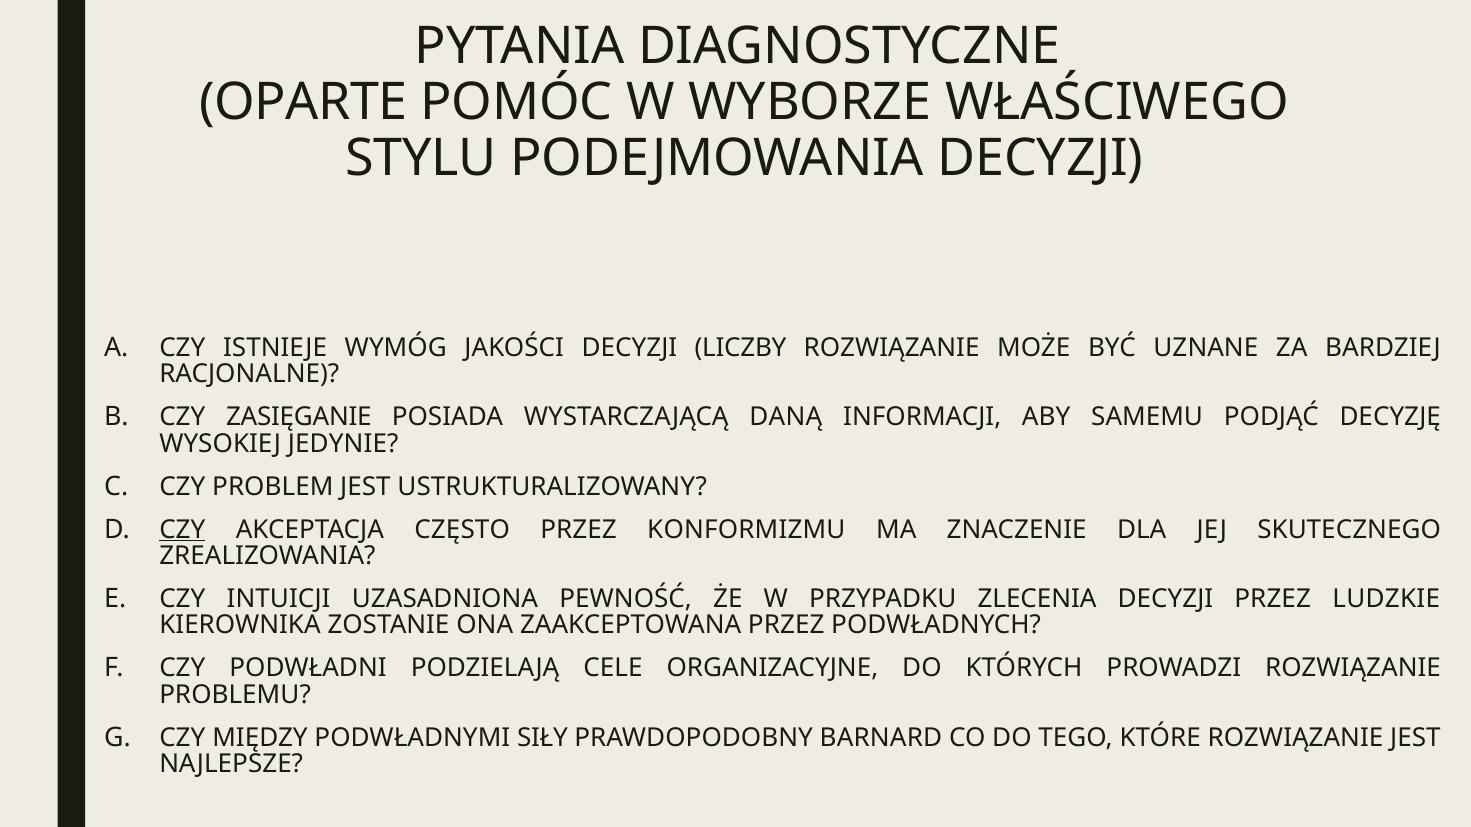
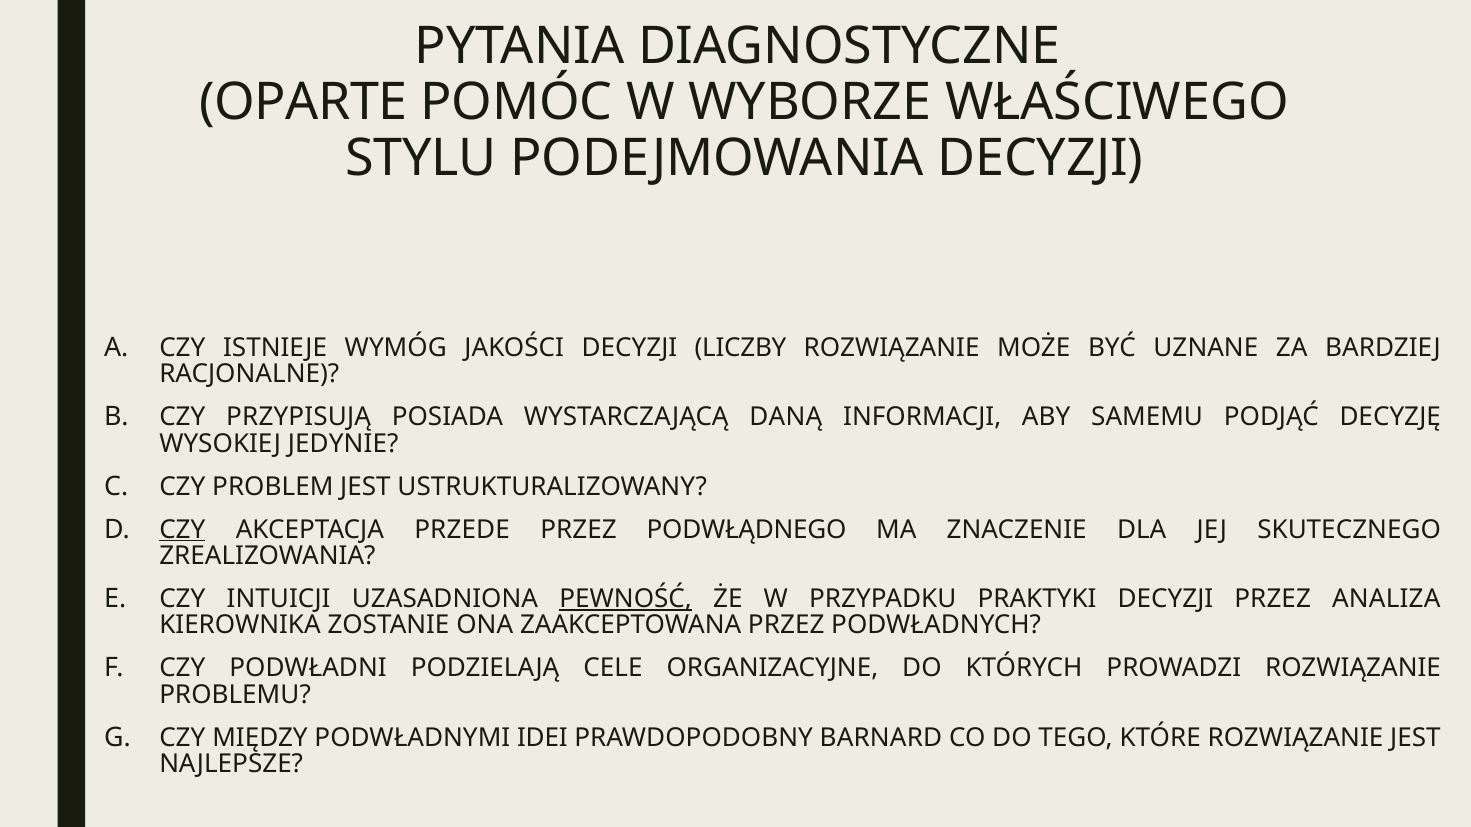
ZASIĘGANIE: ZASIĘGANIE -> PRZYPISUJĄ
CZĘSTO: CZĘSTO -> PRZEDE
KONFORMIZMU: KONFORMIZMU -> PODWŁĄDNEGO
PEWNOŚĆ underline: none -> present
ZLECENIA: ZLECENIA -> PRAKTYKI
LUDZKIE: LUDZKIE -> ANALIZA
SIŁY: SIŁY -> IDEI
